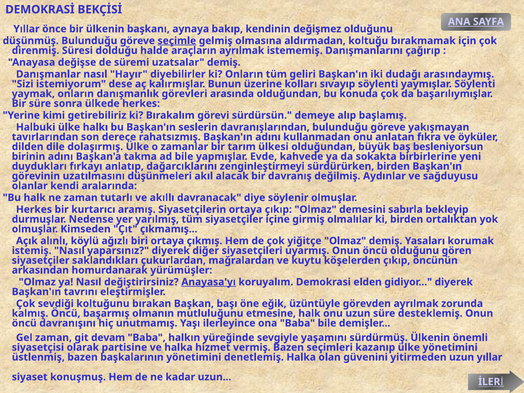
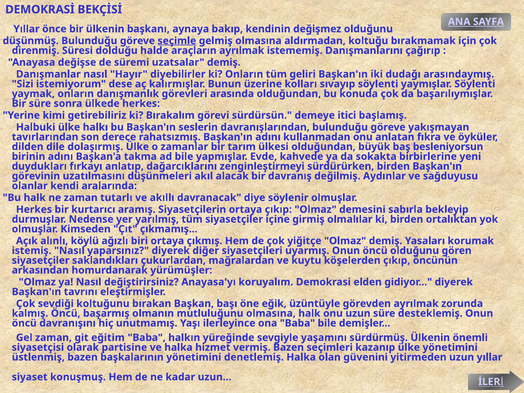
alıp: alıp -> itici
Anayasa'yı underline: present -> none
mutluluğunu etmesine: etmesine -> olmasına
devam: devam -> eğitim
